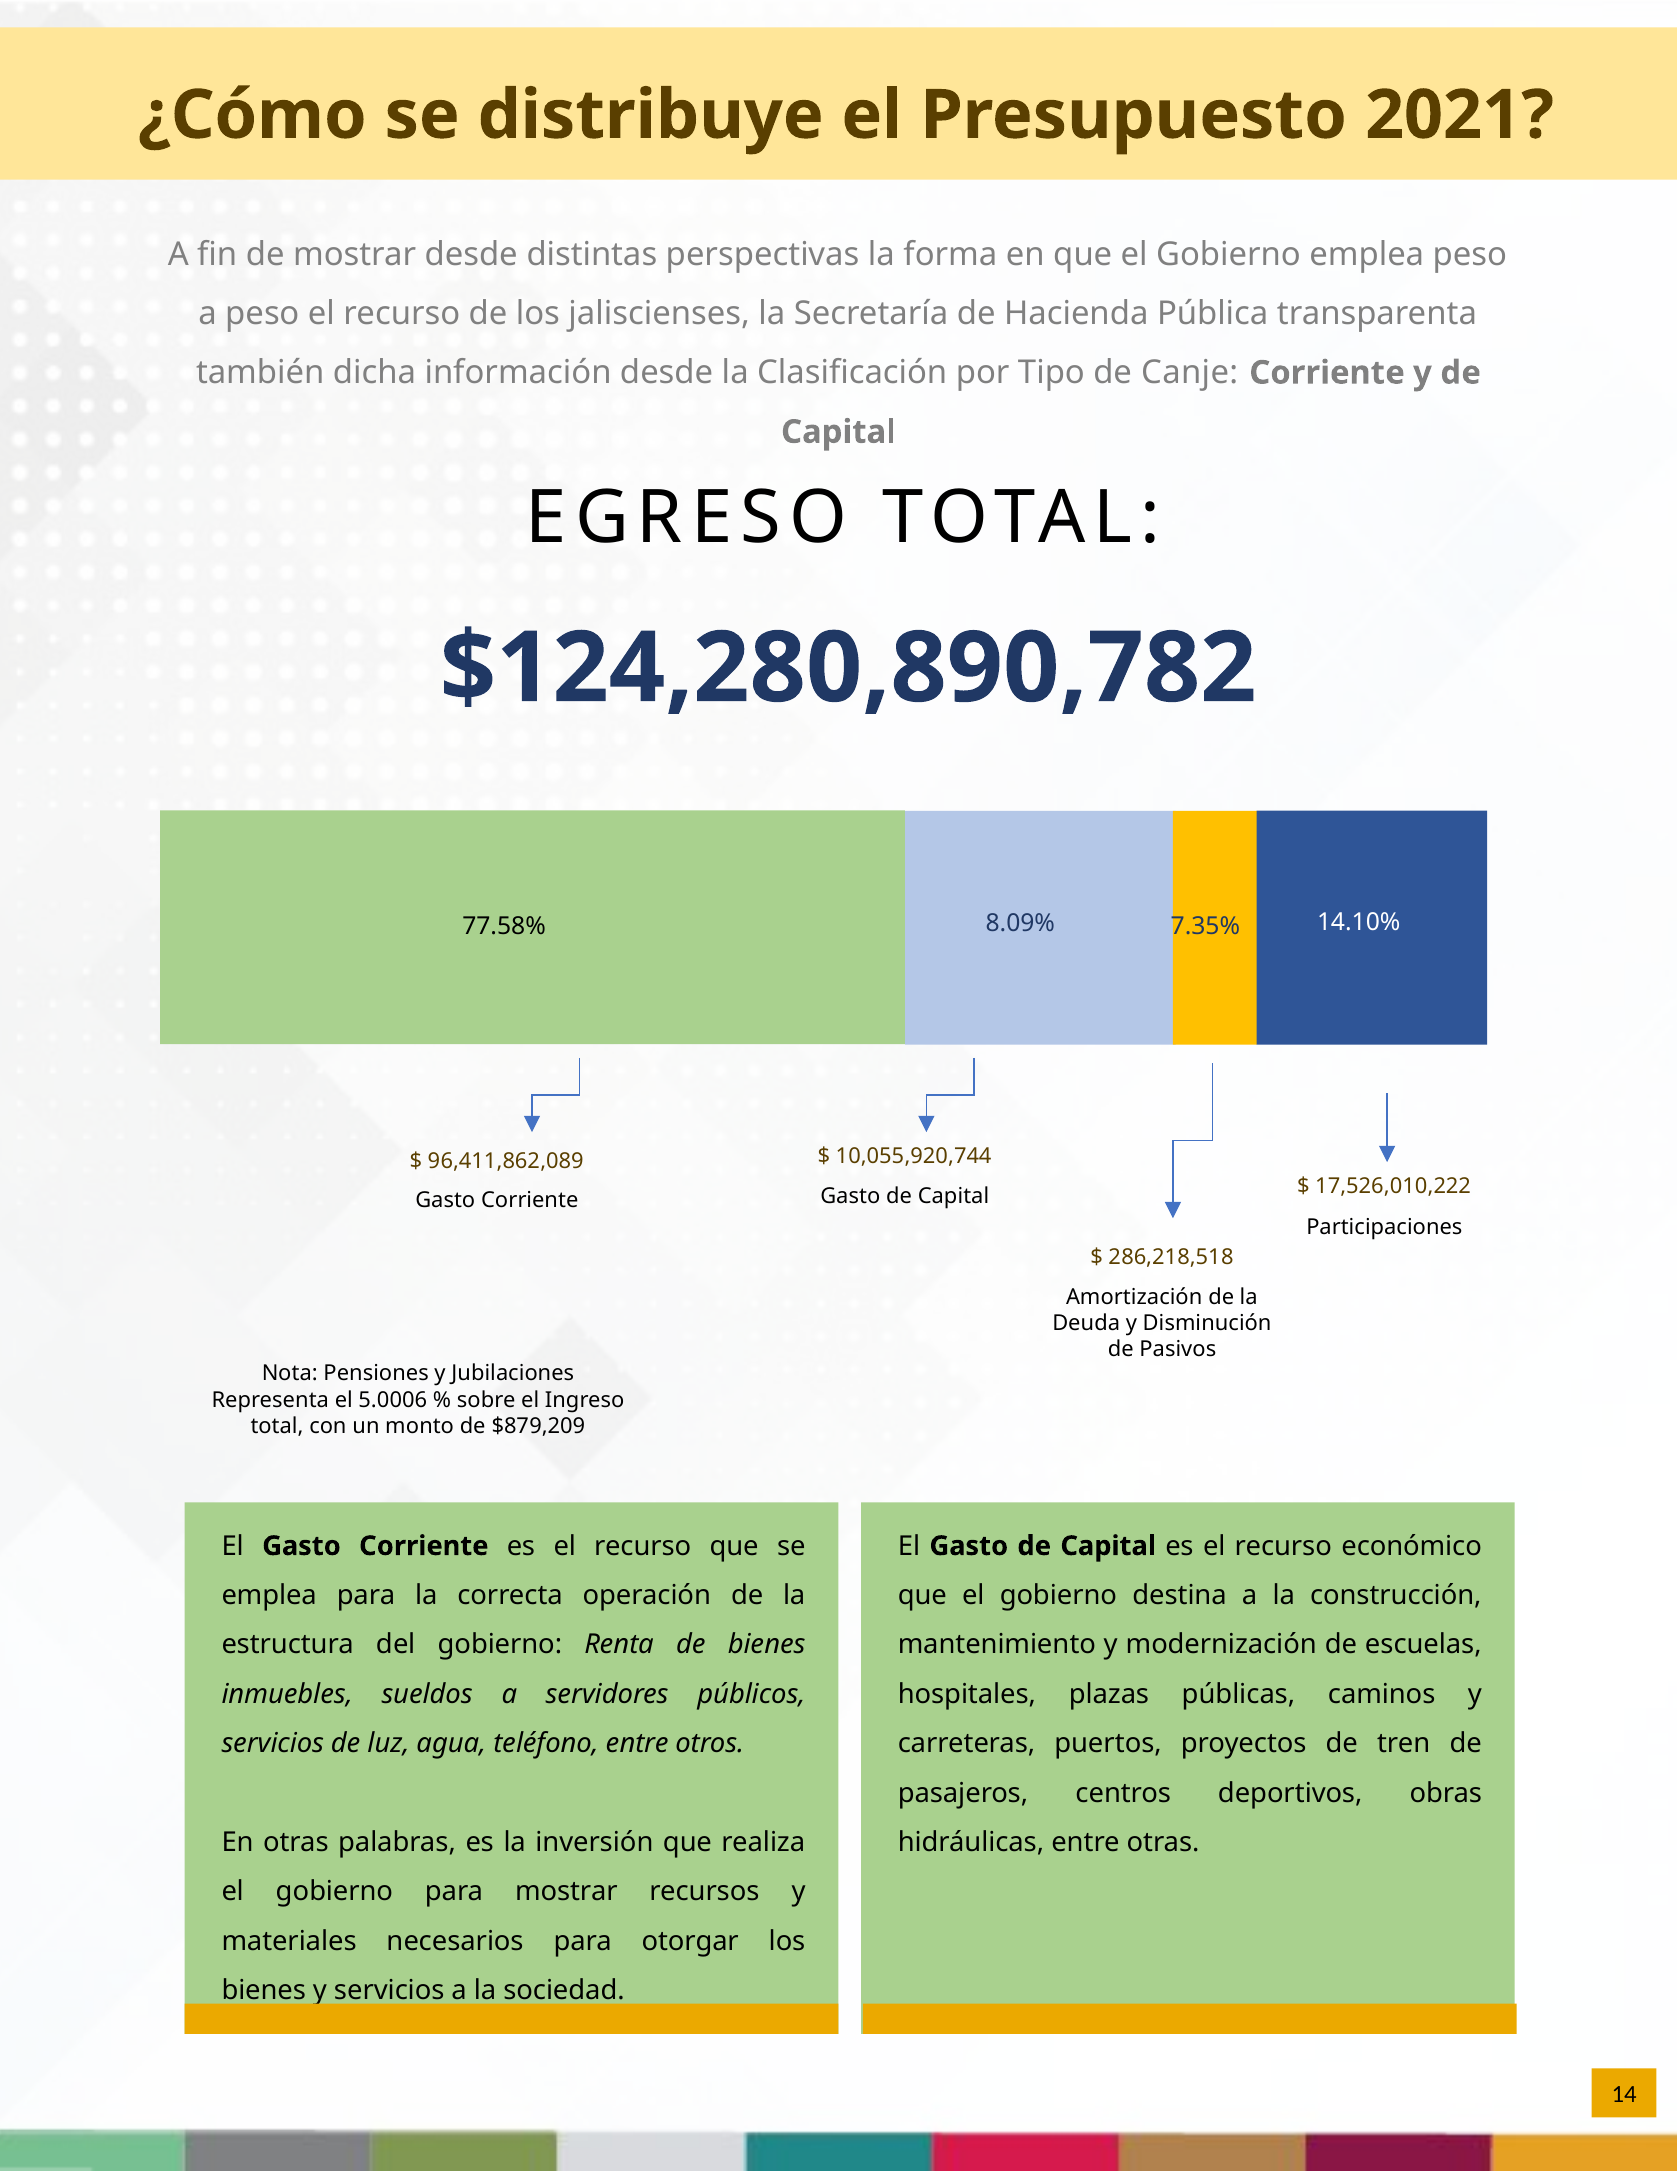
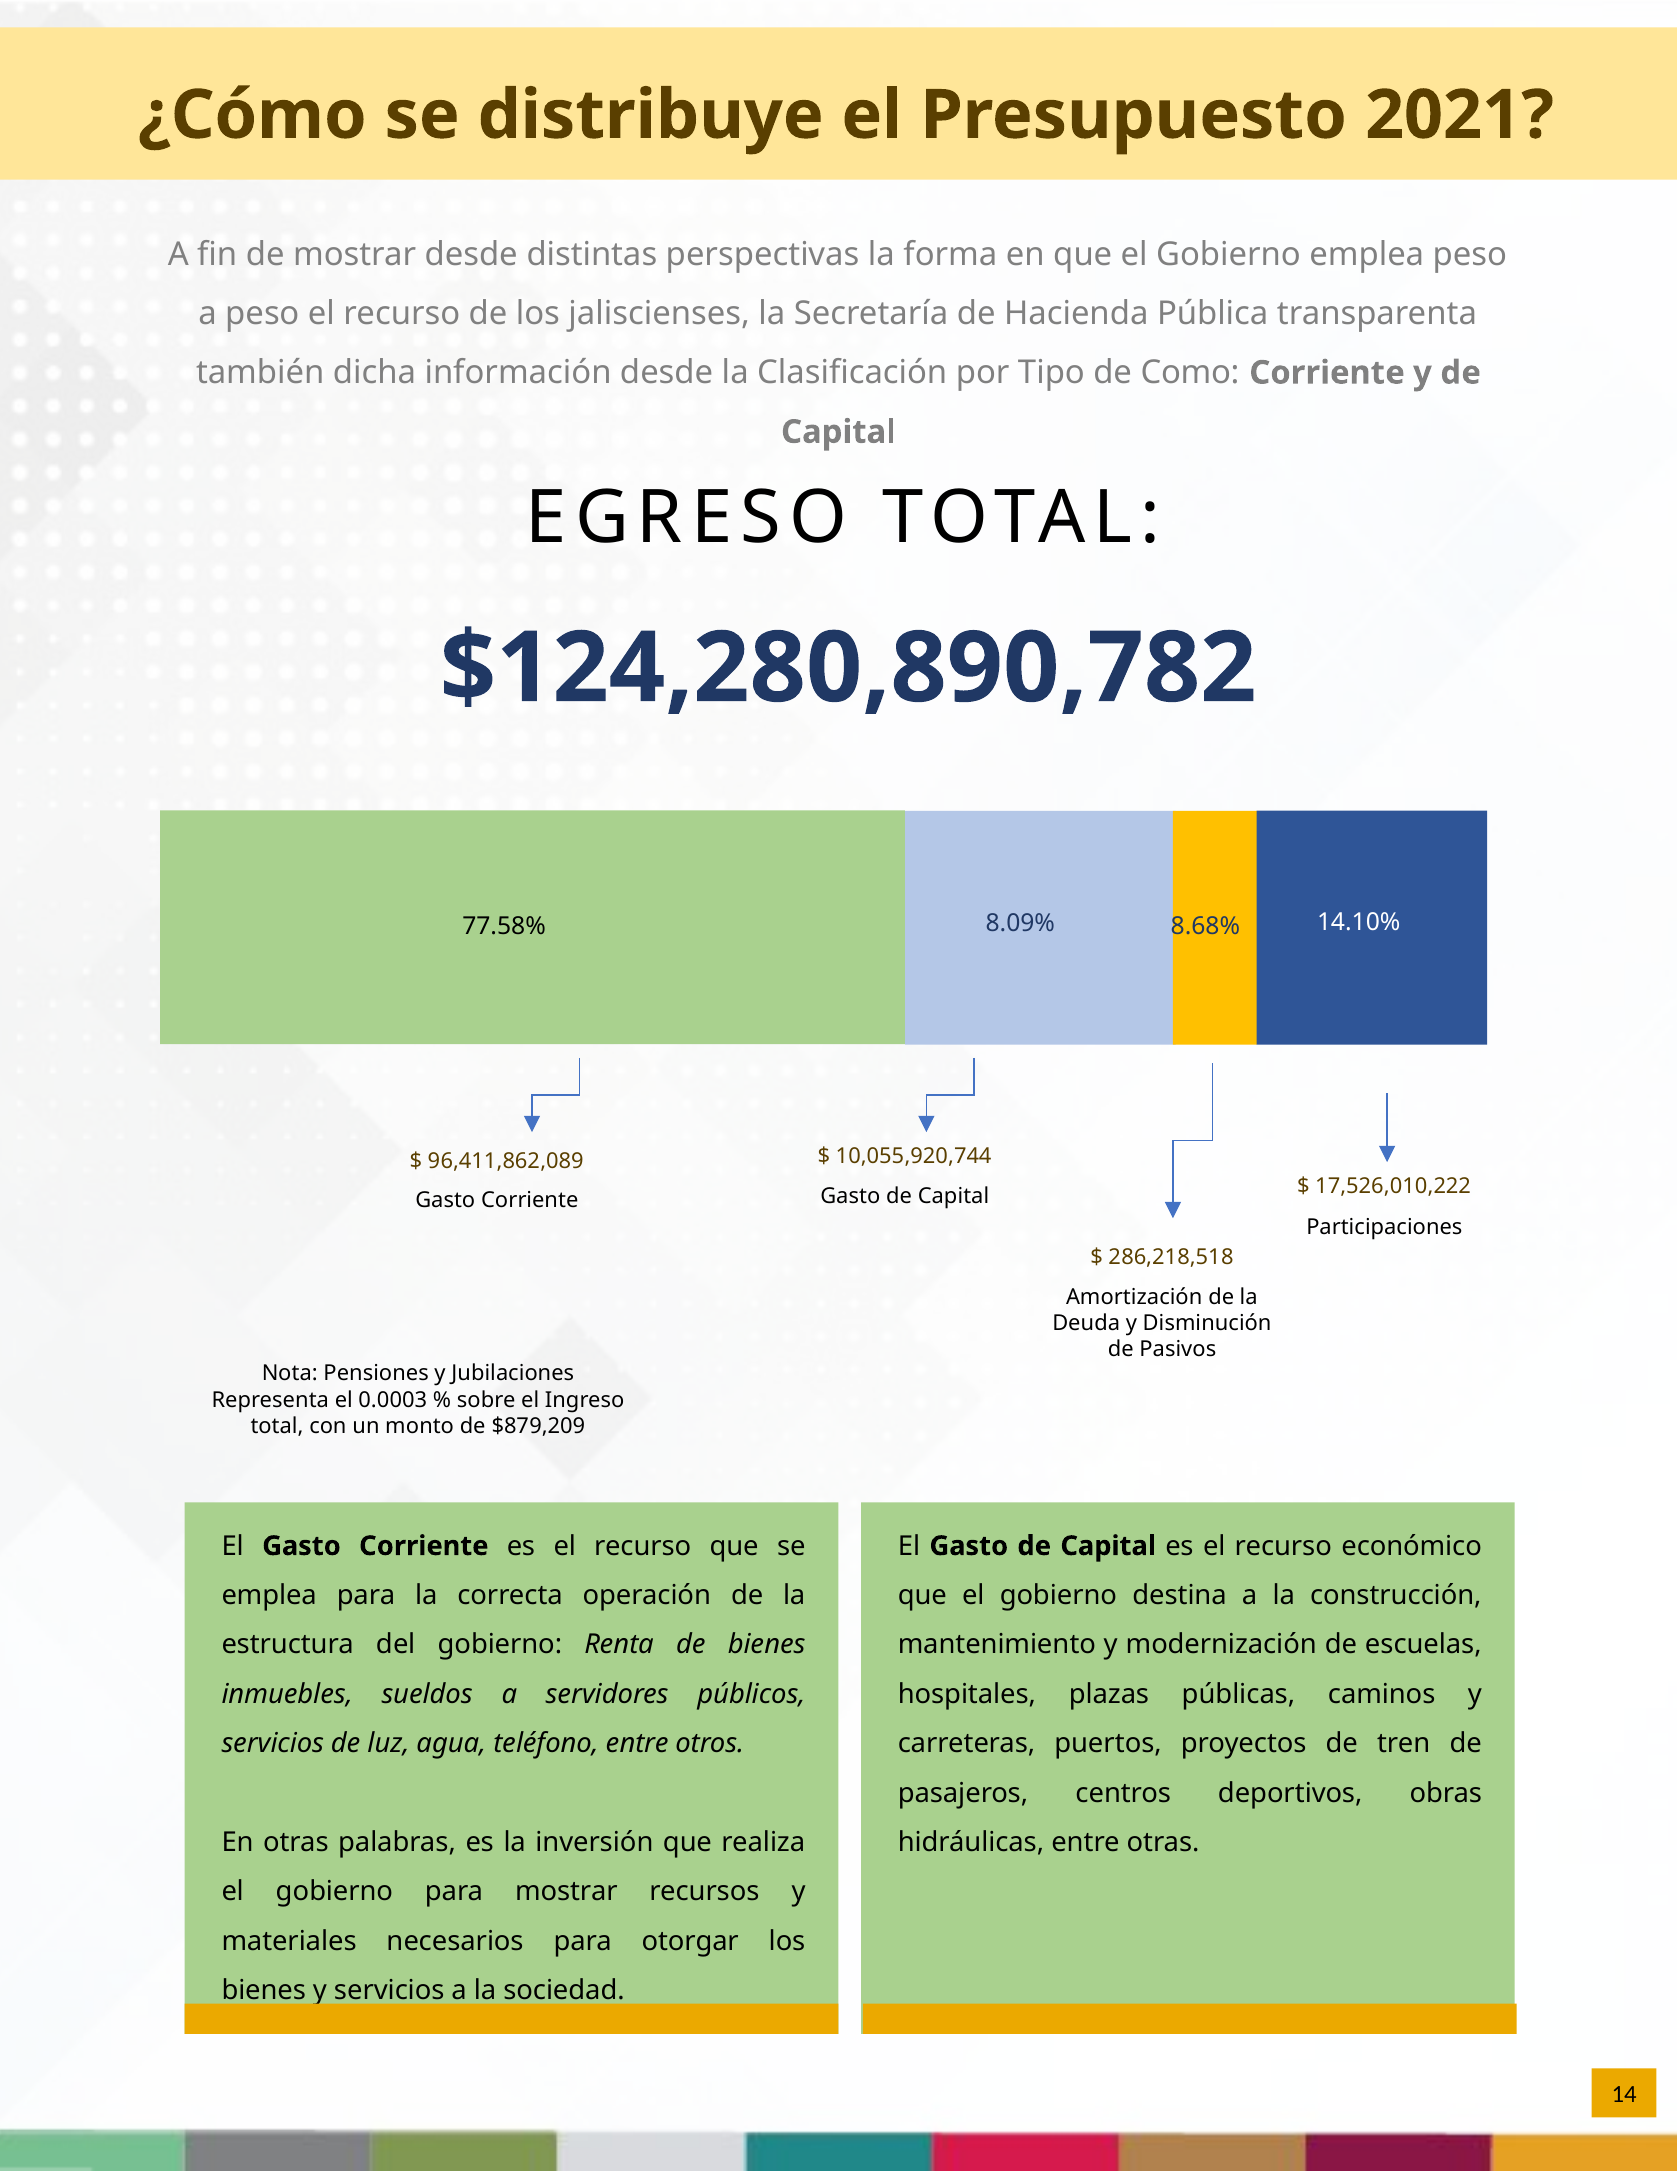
Canje: Canje -> Como
7.35%: 7.35% -> 8.68%
5.0006: 5.0006 -> 0.0003
